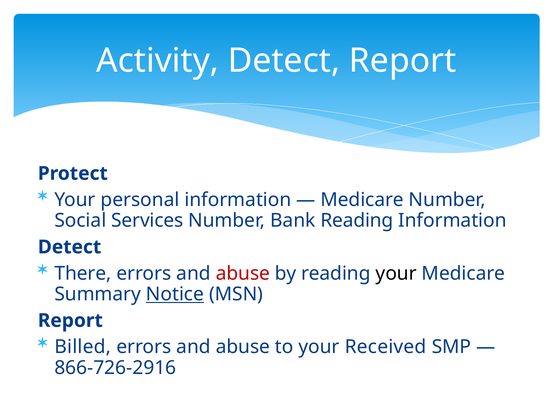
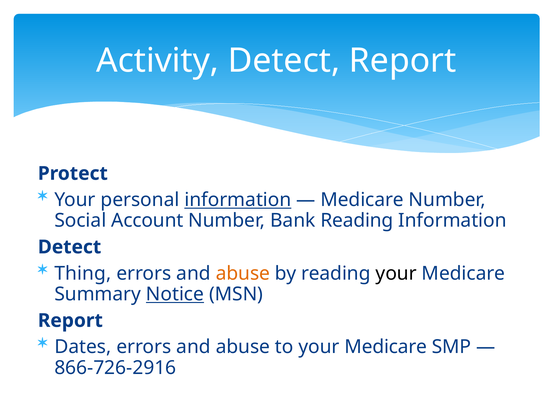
information at (238, 200) underline: none -> present
Services: Services -> Account
There: There -> Thing
abuse at (243, 273) colour: red -> orange
Billed: Billed -> Dates
to your Received: Received -> Medicare
